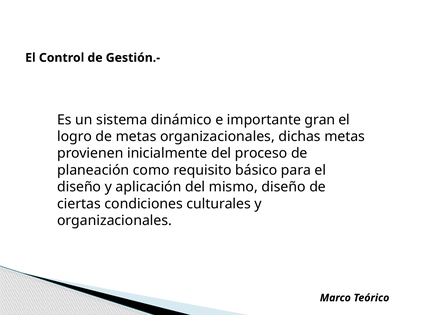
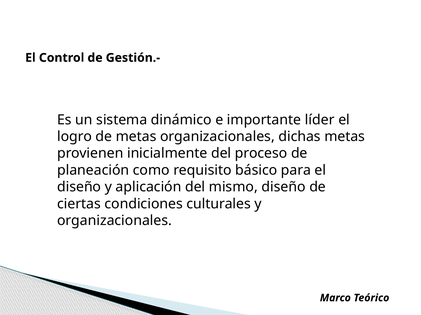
gran: gran -> líder
